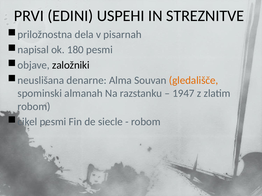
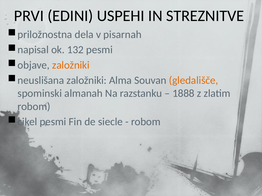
180: 180 -> 132
založniki at (71, 65) colour: black -> orange
neuslišana denarne: denarne -> založniki
1947: 1947 -> 1888
